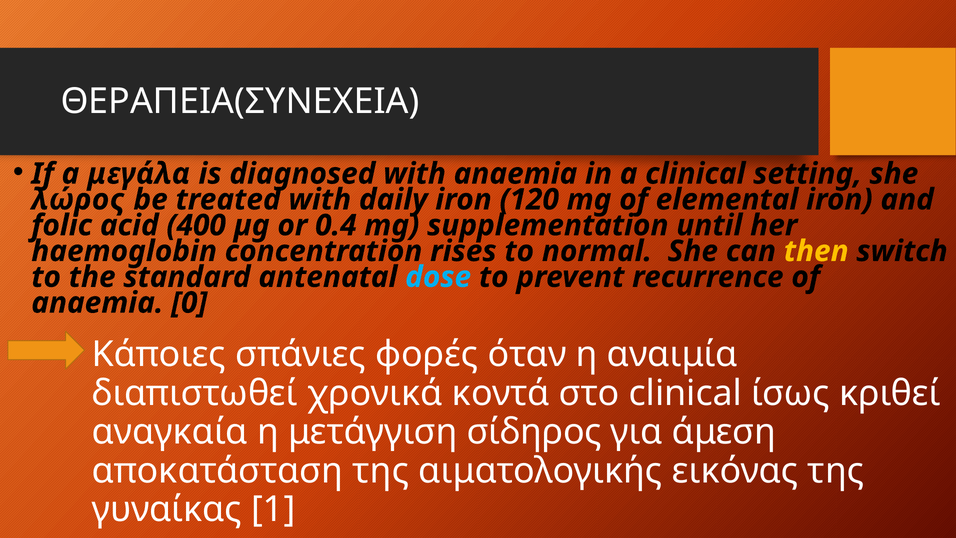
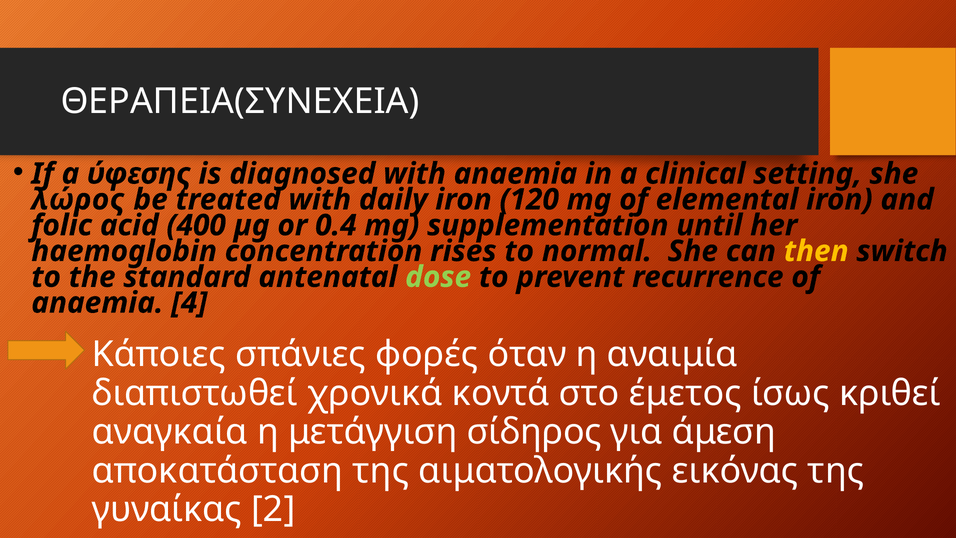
μεγάλα: μεγάλα -> ύφεσης
dose colour: light blue -> light green
0: 0 -> 4
στο clinical: clinical -> έμετος
1: 1 -> 2
